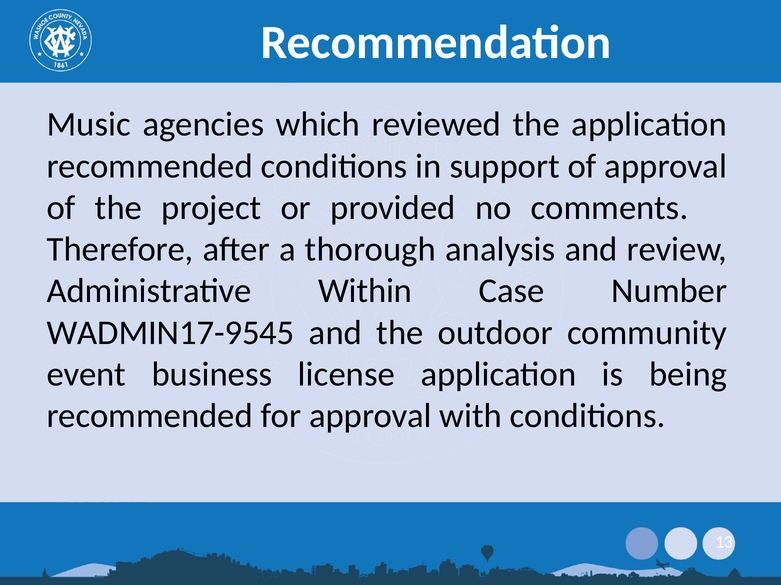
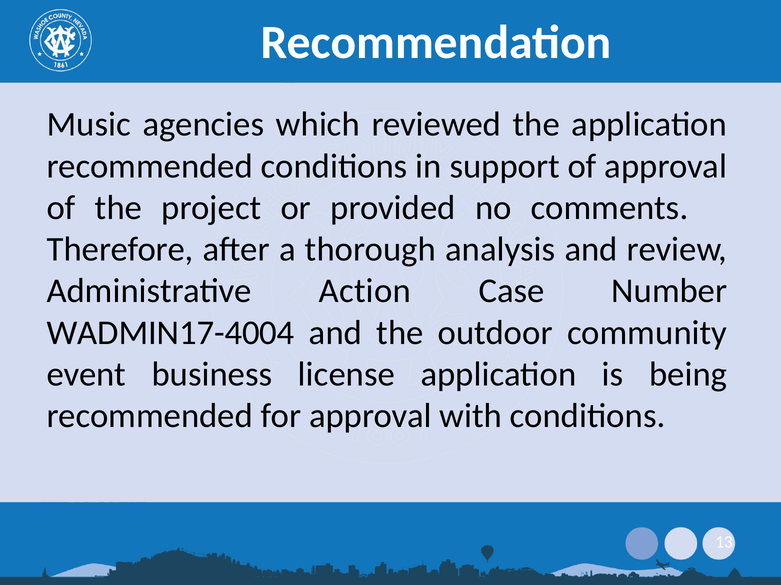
Within: Within -> Action
WADMIN17-9545: WADMIN17-9545 -> WADMIN17-4004
